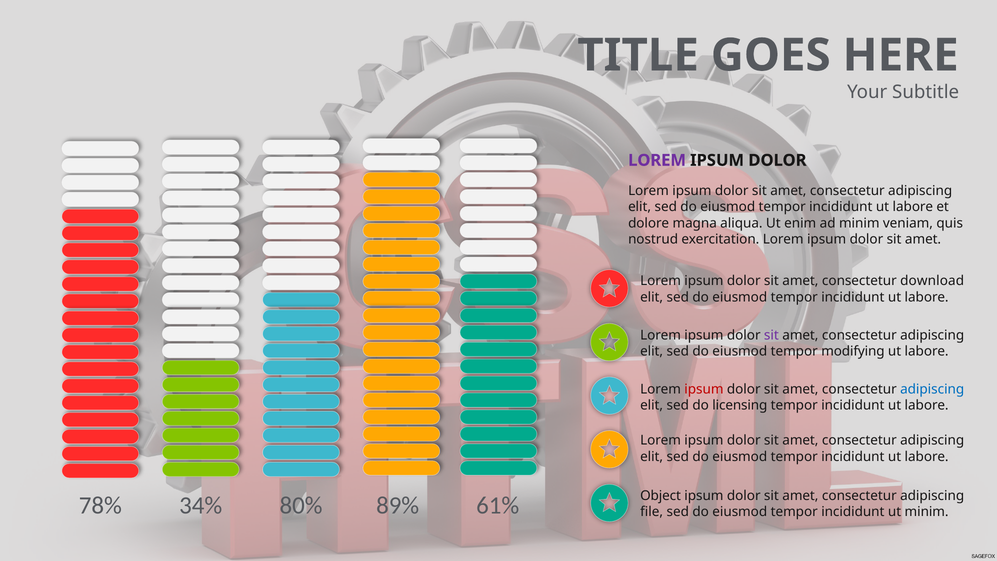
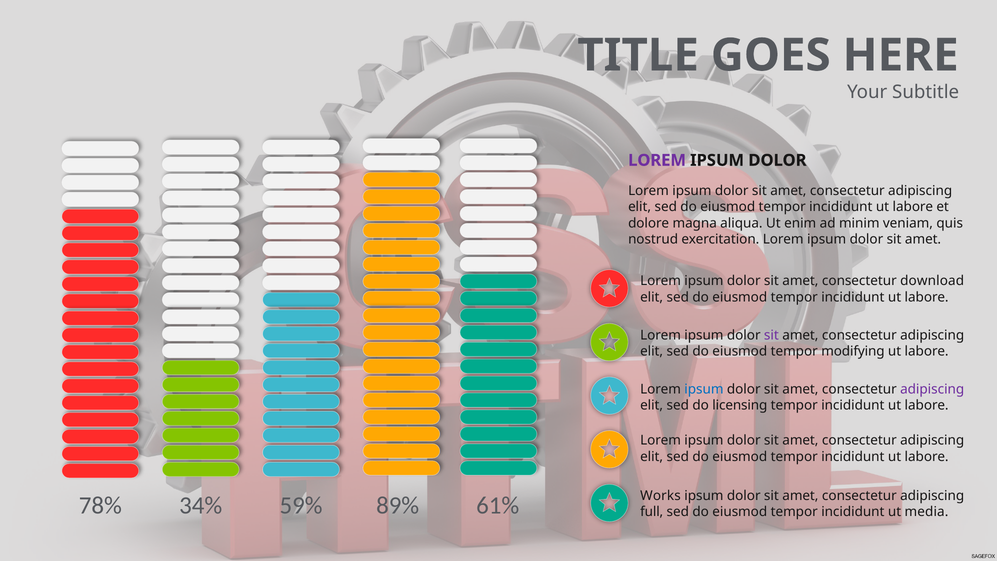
ipsum at (704, 389) colour: red -> blue
adipiscing at (932, 389) colour: blue -> purple
Object: Object -> Works
80%: 80% -> 59%
file: file -> full
ut minim: minim -> media
